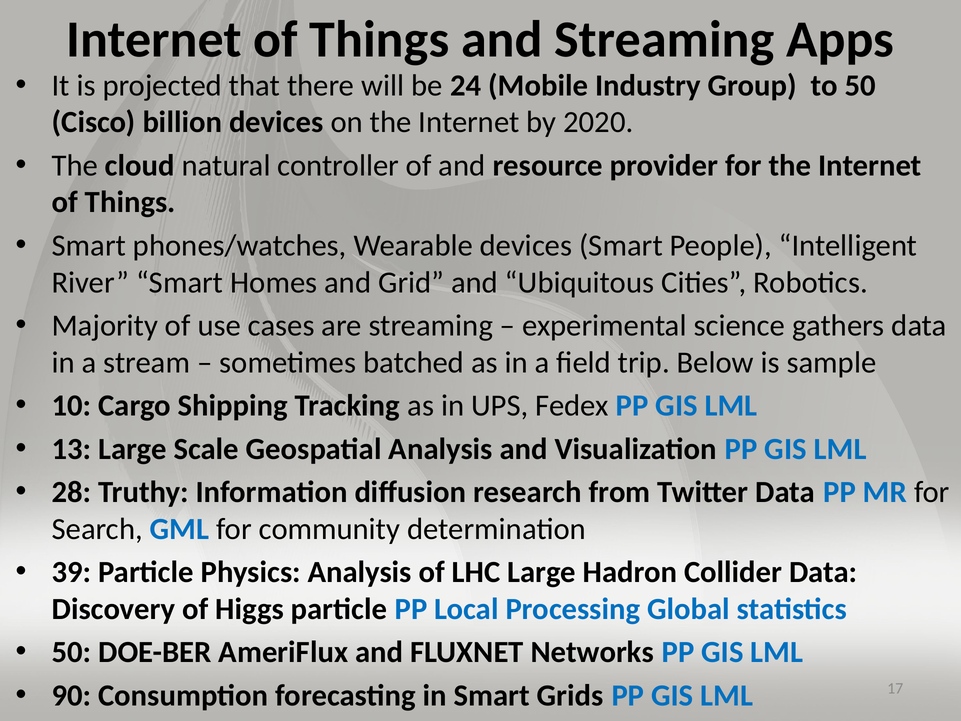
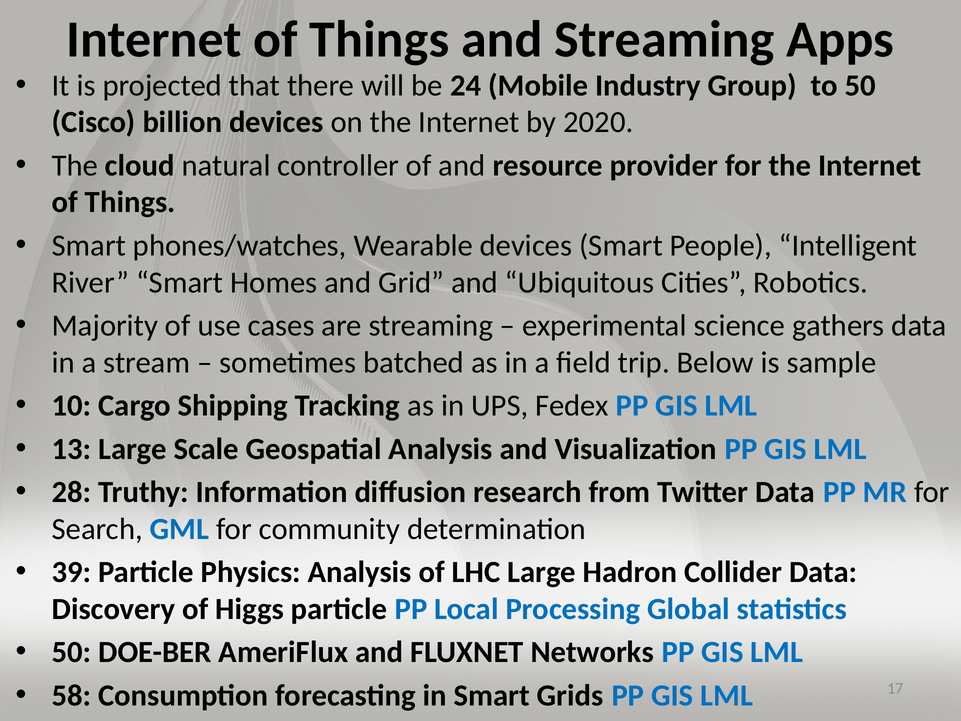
90: 90 -> 58
